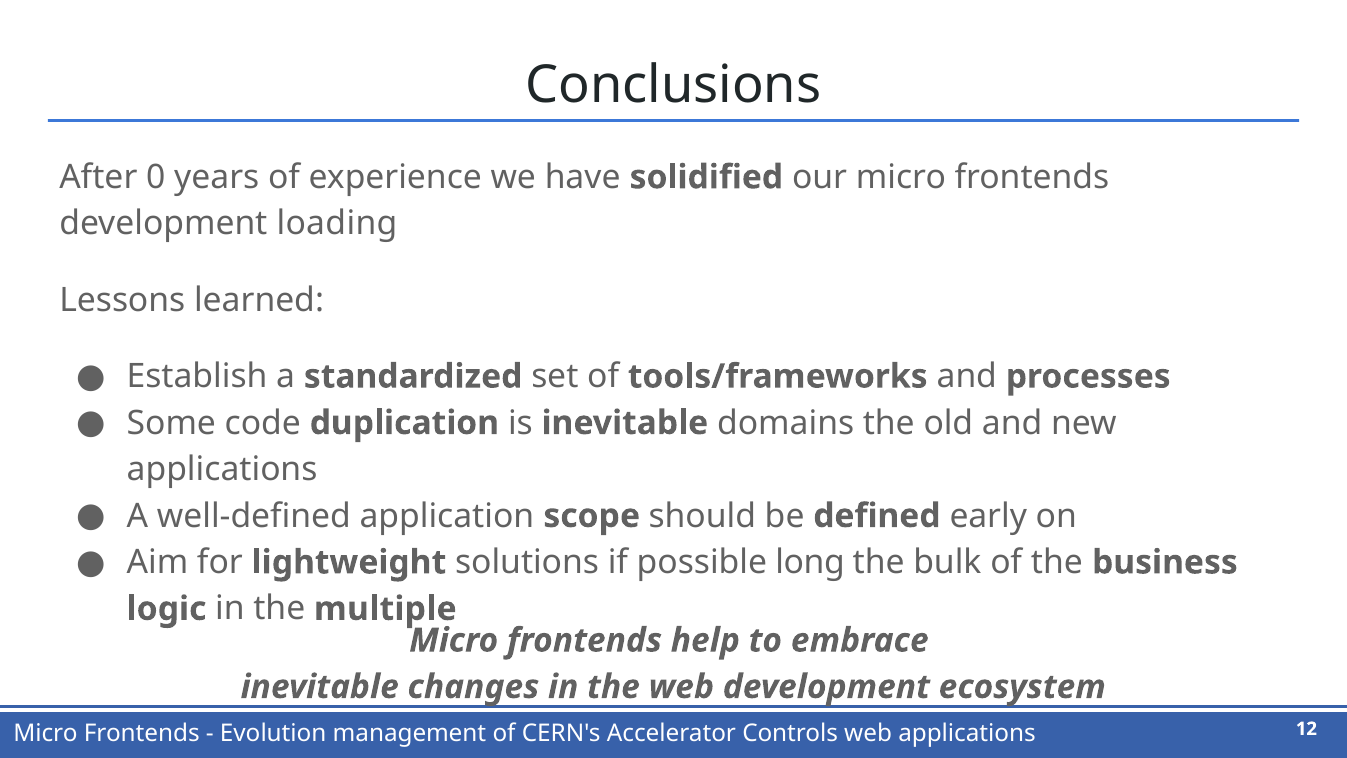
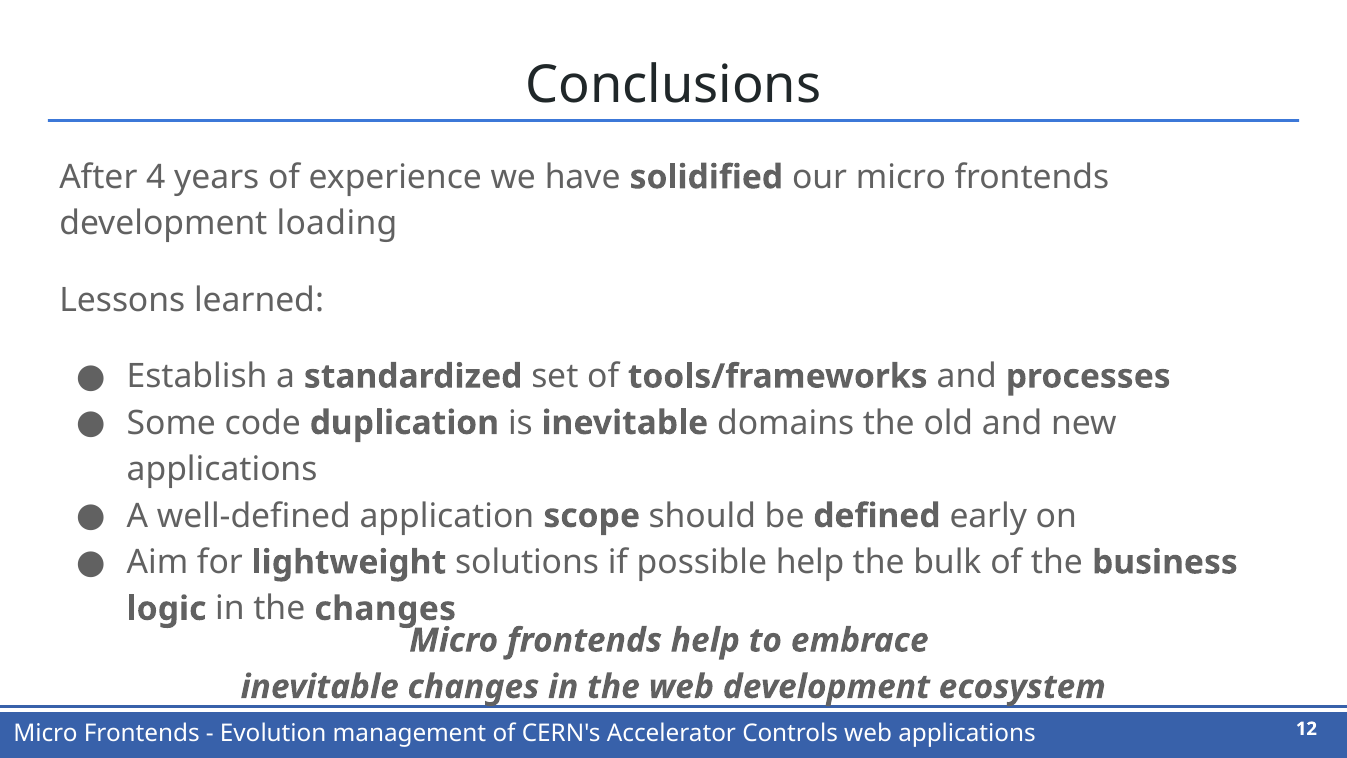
0: 0 -> 4
possible long: long -> help
the multiple: multiple -> changes
